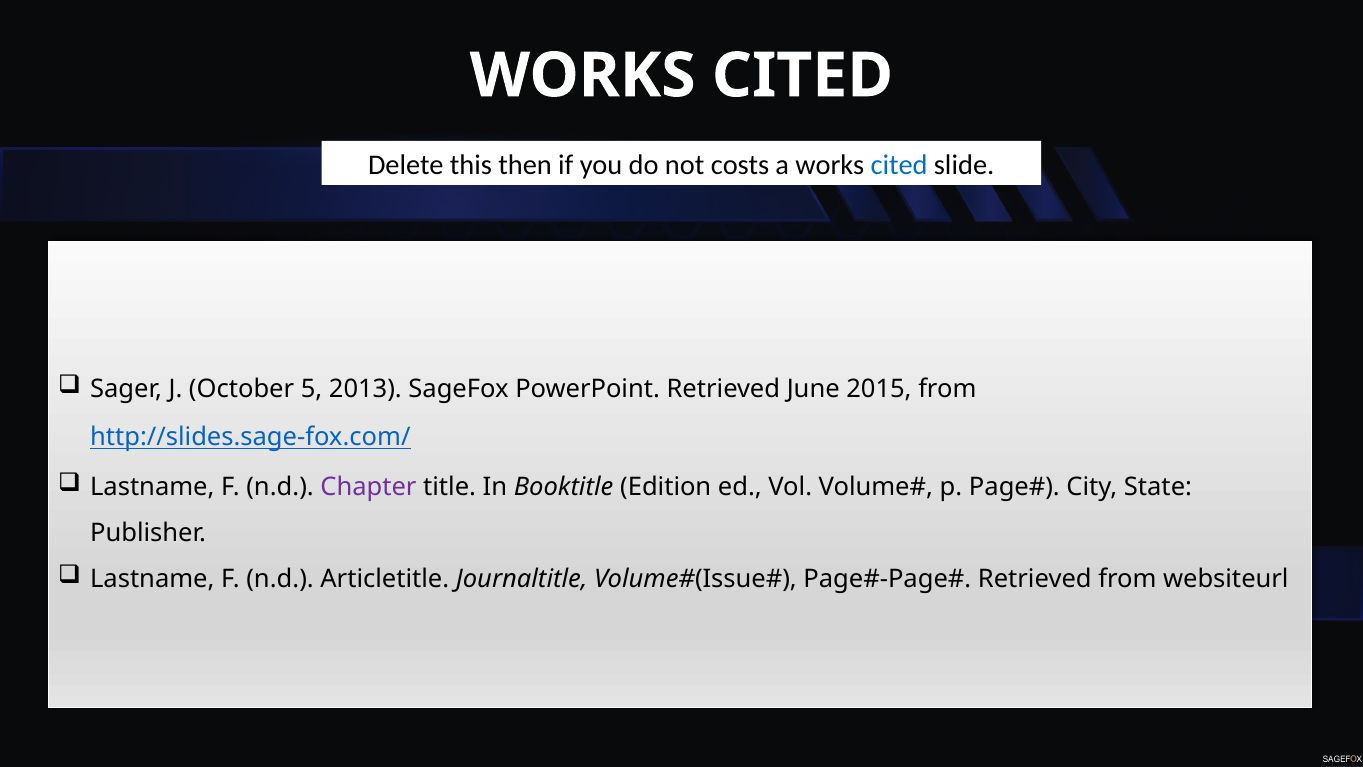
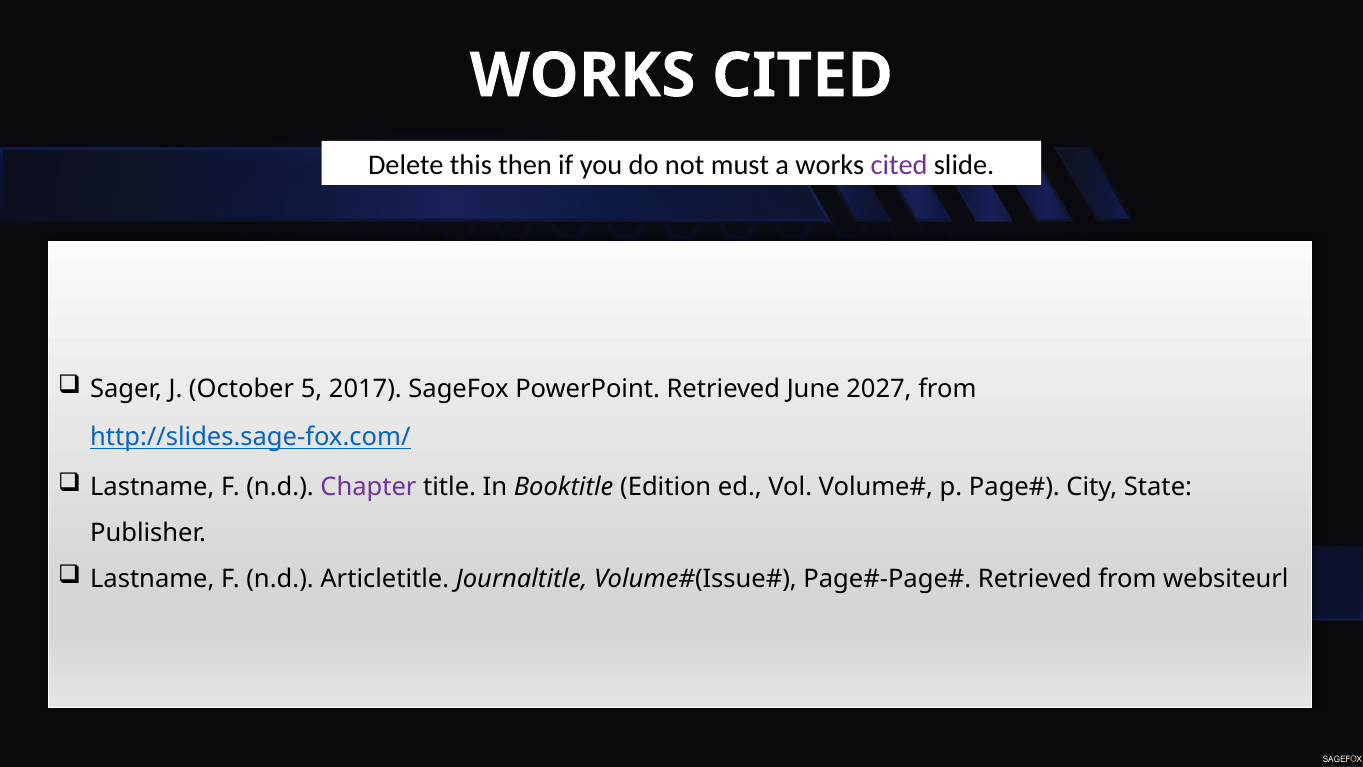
costs: costs -> must
cited at (899, 165) colour: blue -> purple
2013: 2013 -> 2017
2015: 2015 -> 2027
